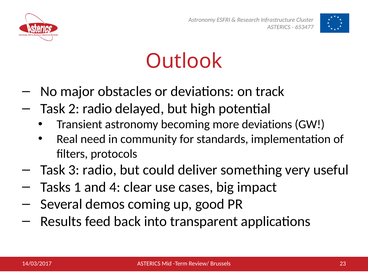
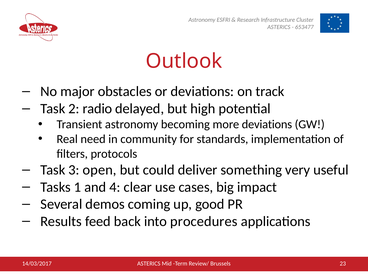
3 radio: radio -> open
transparent: transparent -> procedures
